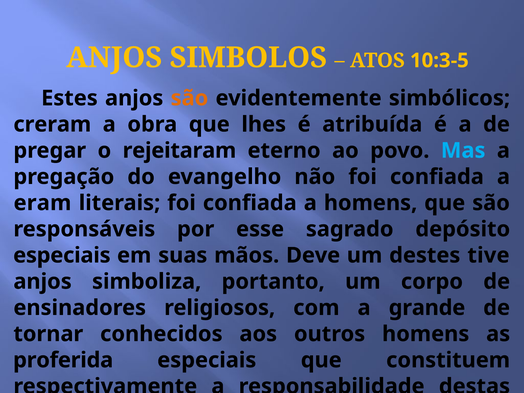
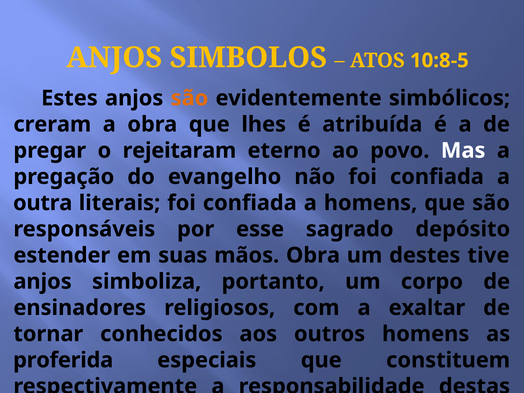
10:3-5: 10:3-5 -> 10:8-5
Mas colour: light blue -> white
eram: eram -> outra
especiais at (62, 255): especiais -> estender
mãos Deve: Deve -> Obra
grande: grande -> exaltar
